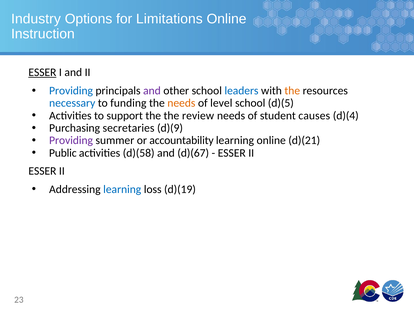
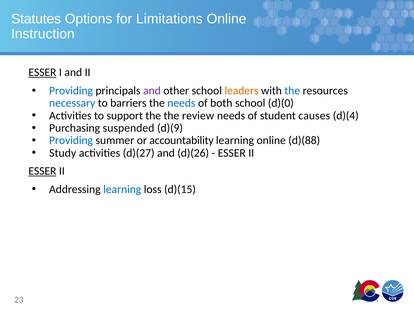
Industry: Industry -> Statutes
leaders colour: blue -> orange
the at (292, 91) colour: orange -> blue
funding: funding -> barriers
needs at (181, 103) colour: orange -> blue
level: level -> both
d)(5: d)(5 -> d)(0
secretaries: secretaries -> suspended
Providing at (71, 140) colour: purple -> blue
d)(21: d)(21 -> d)(88
Public: Public -> Study
d)(58: d)(58 -> d)(27
d)(67: d)(67 -> d)(26
ESSER at (42, 171) underline: none -> present
d)(19: d)(19 -> d)(15
